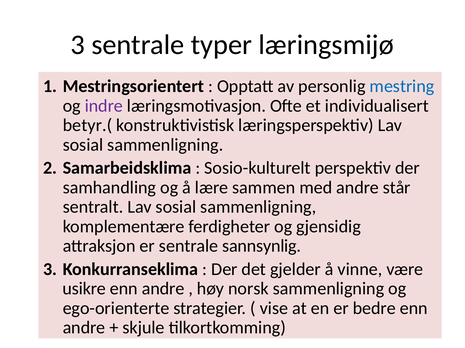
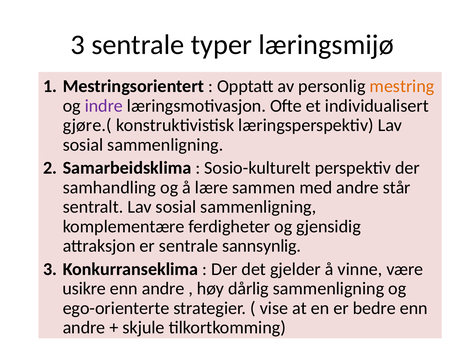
mestring colour: blue -> orange
betyr.(: betyr.( -> gjøre.(
norsk: norsk -> dårlig
